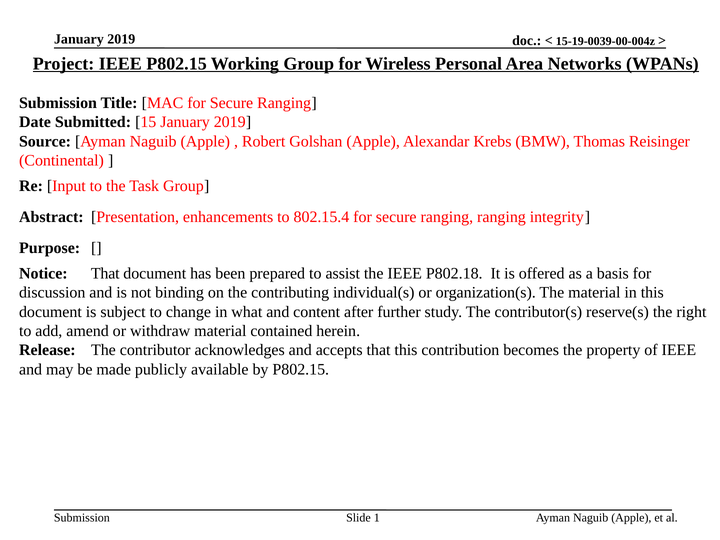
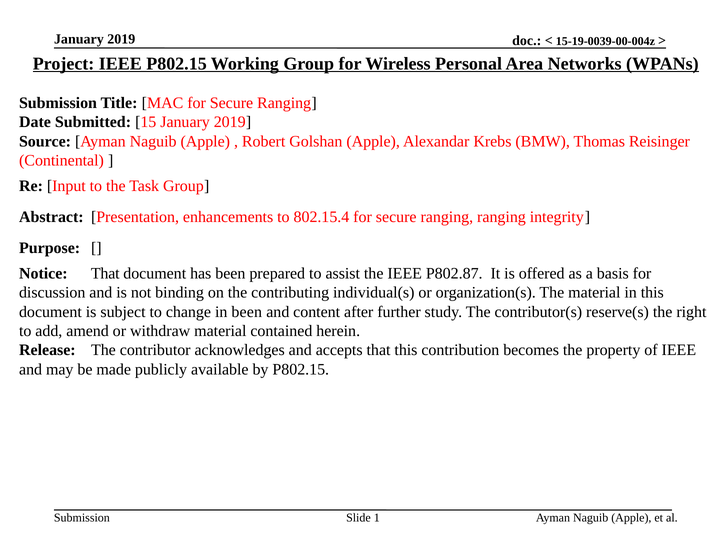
P802.18: P802.18 -> P802.87
in what: what -> been
